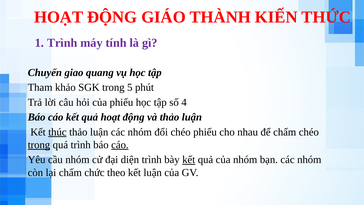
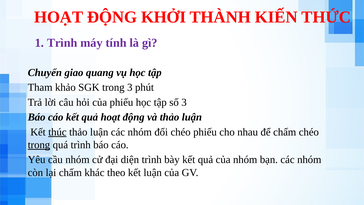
GIÁO: GIÁO -> KHỞI
trong 5: 5 -> 3
số 4: 4 -> 3
cáo at (120, 145) underline: present -> none
kết at (189, 160) underline: present -> none
chức: chức -> khác
